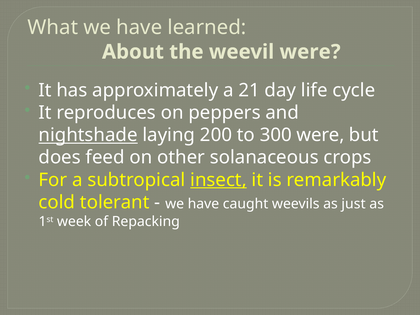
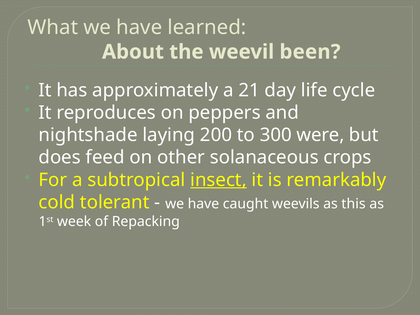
weevil were: were -> been
nightshade underline: present -> none
just: just -> this
